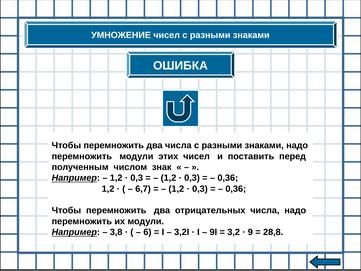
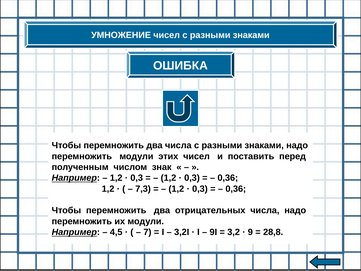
6,7: 6,7 -> 7,3
3,8: 3,8 -> 4,5
6: 6 -> 7
